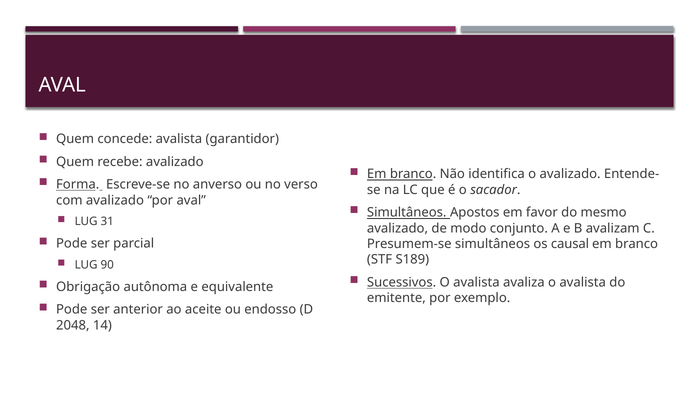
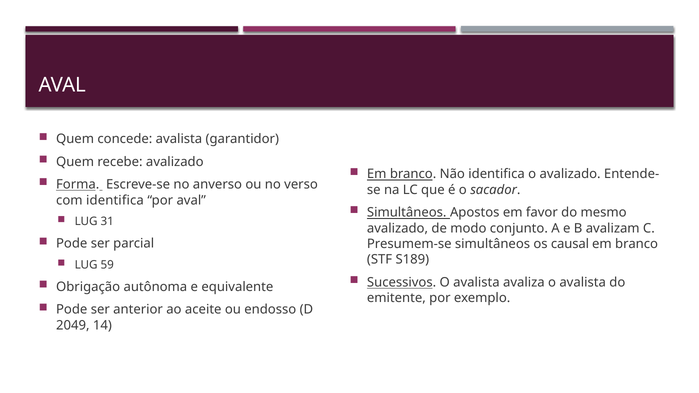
com avalizado: avalizado -> identifica
90: 90 -> 59
2048: 2048 -> 2049
